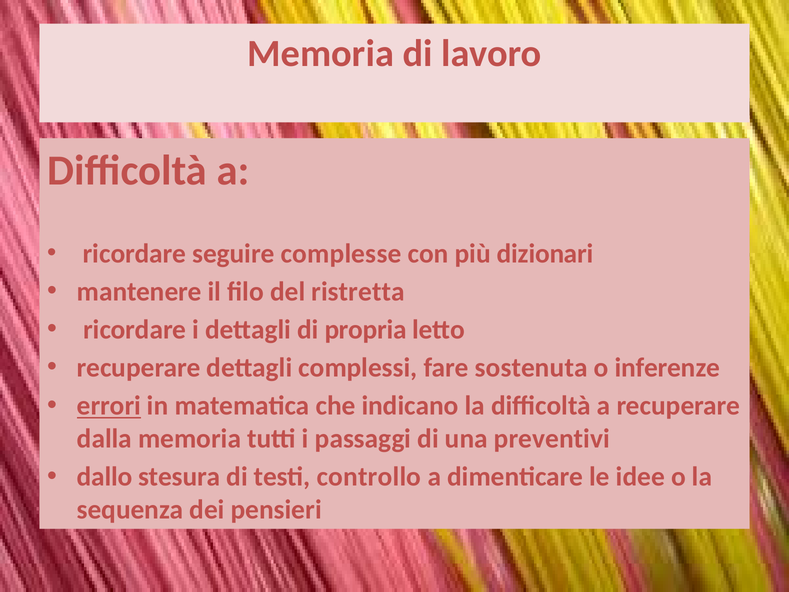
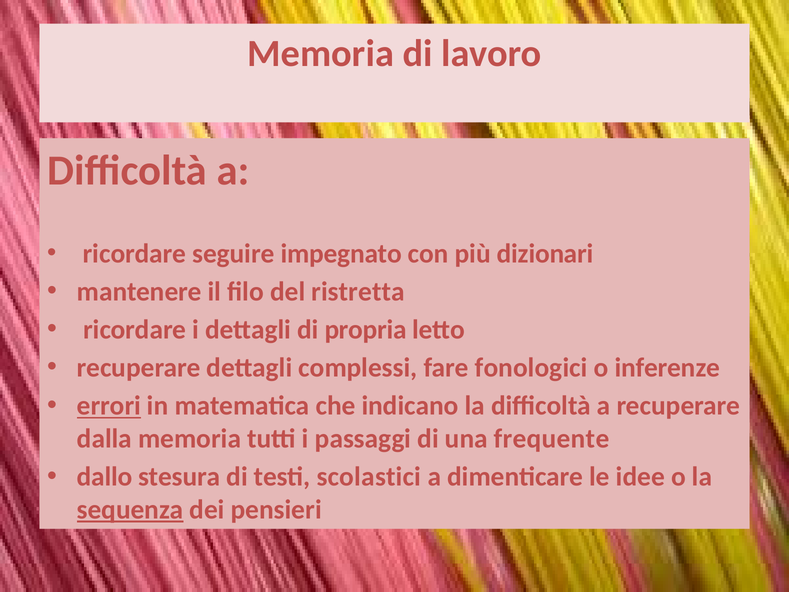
complesse: complesse -> impegnato
sostenuta: sostenuta -> fonologici
preventivi: preventivi -> frequente
controllo: controllo -> scolastici
sequenza underline: none -> present
